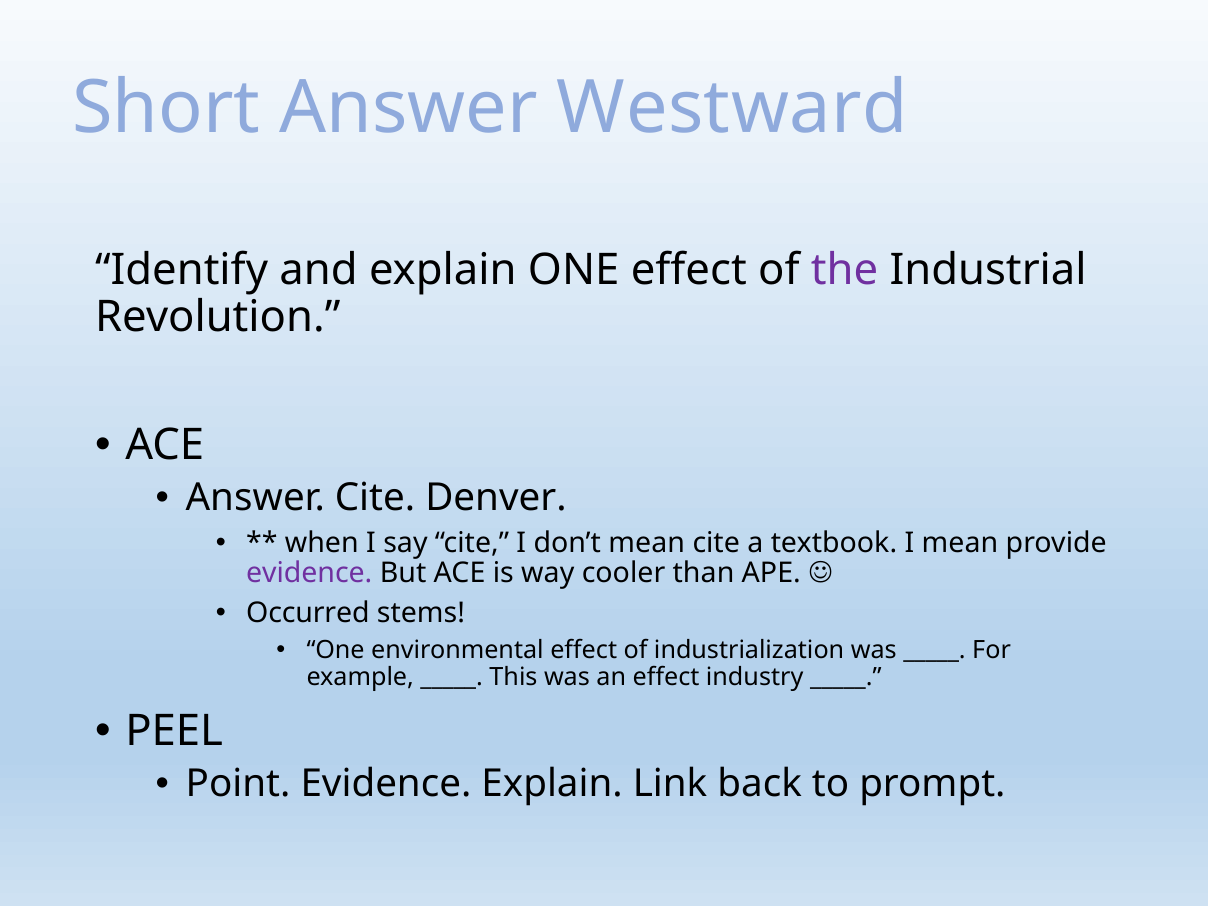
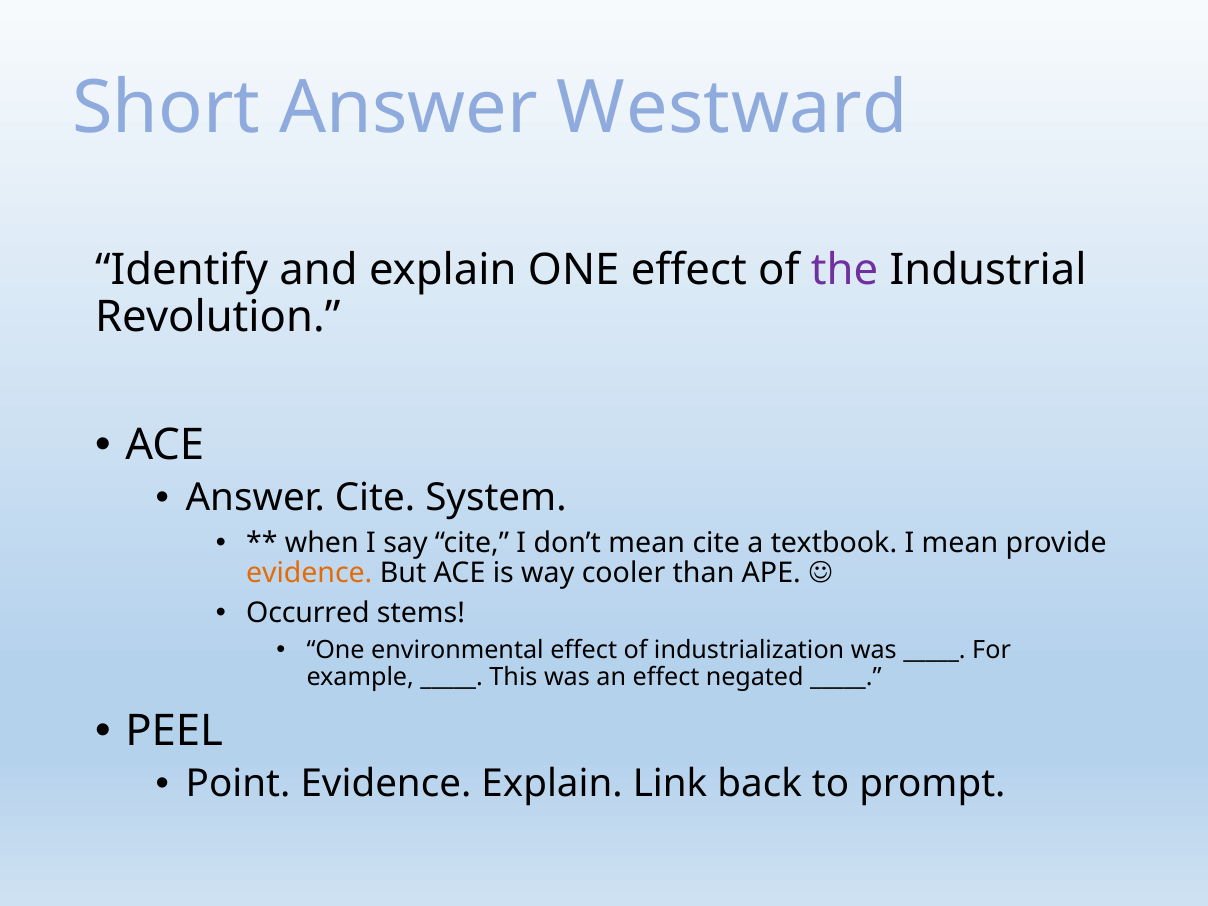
Denver: Denver -> System
evidence at (309, 574) colour: purple -> orange
industry: industry -> negated
